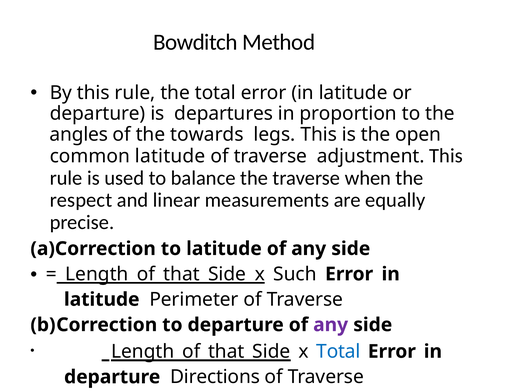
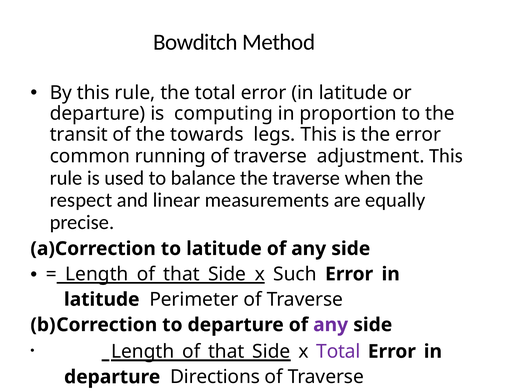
departures: departures -> computing
angles: angles -> transit
the open: open -> error
common latitude: latitude -> running
Total at (338, 351) colour: blue -> purple
